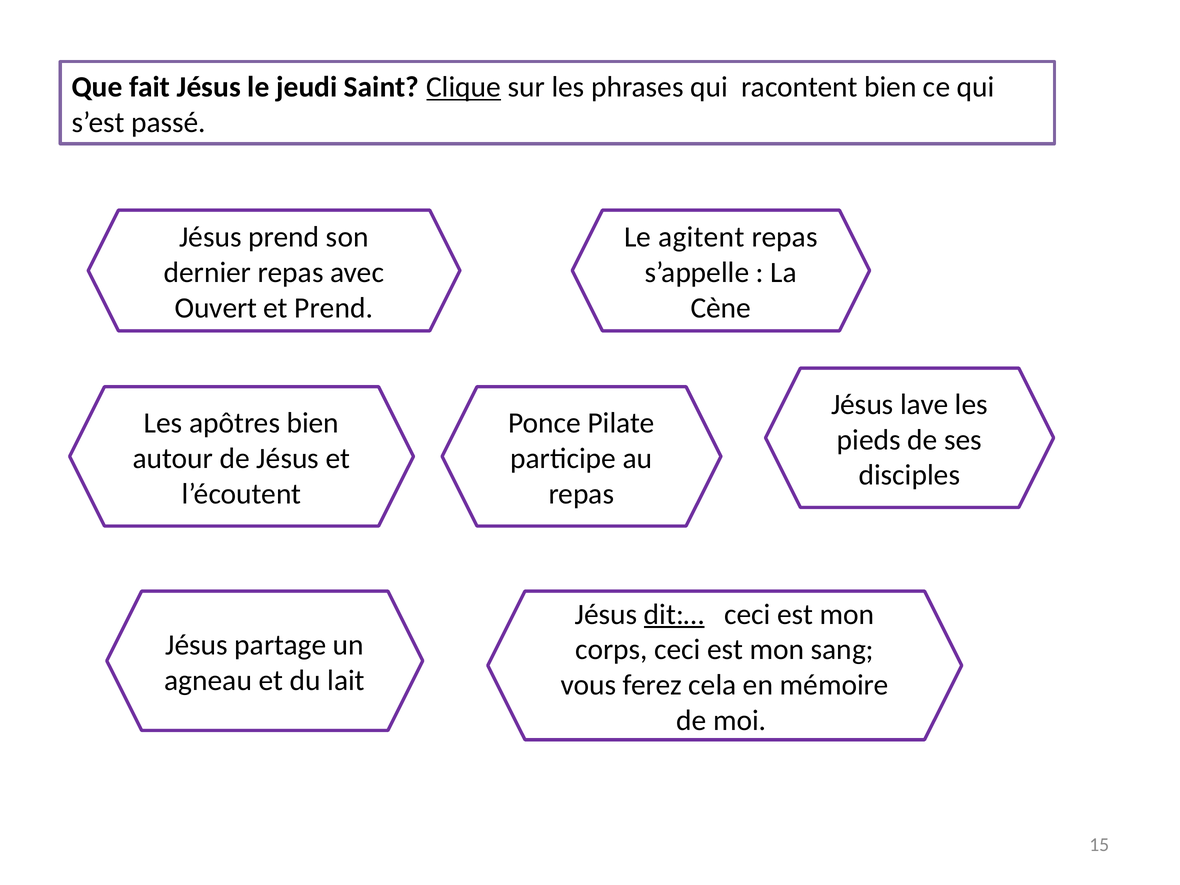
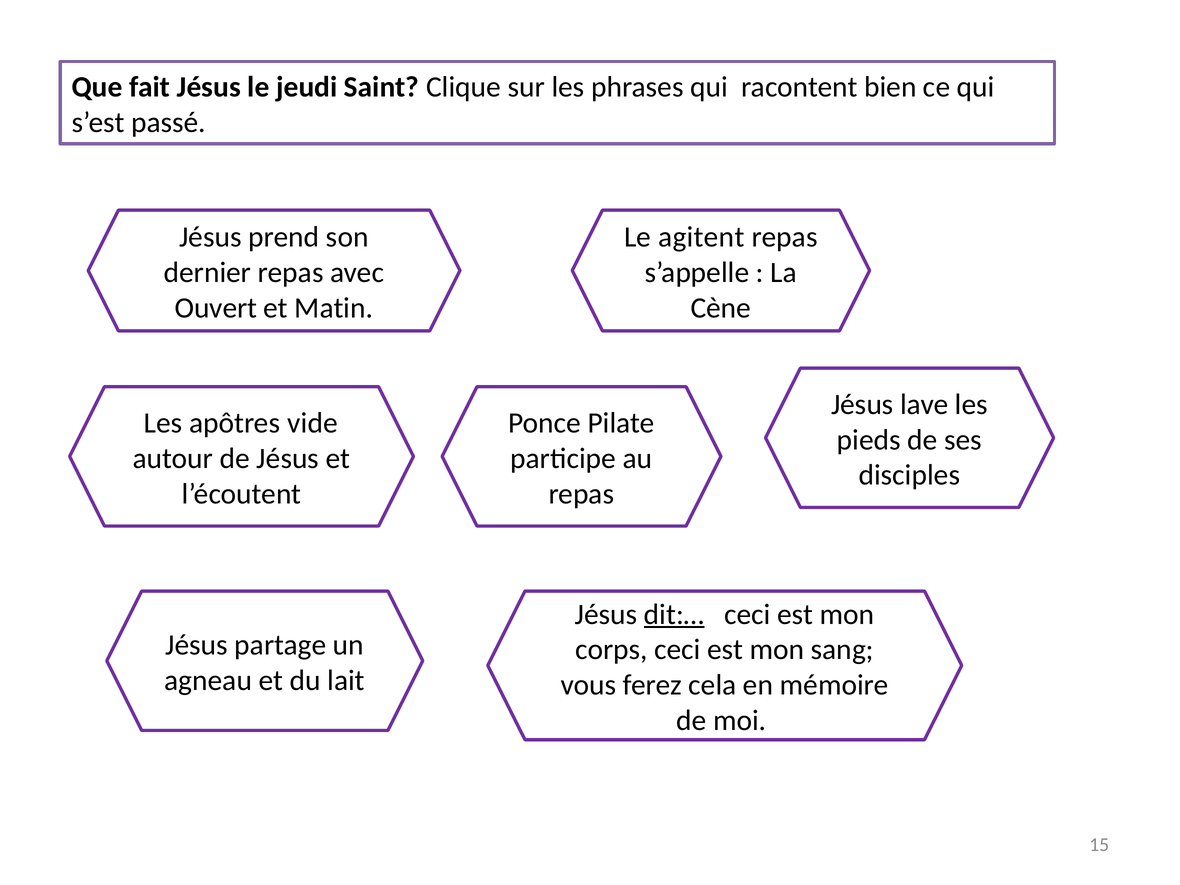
Clique underline: present -> none
et Prend: Prend -> Matin
apôtres bien: bien -> vide
